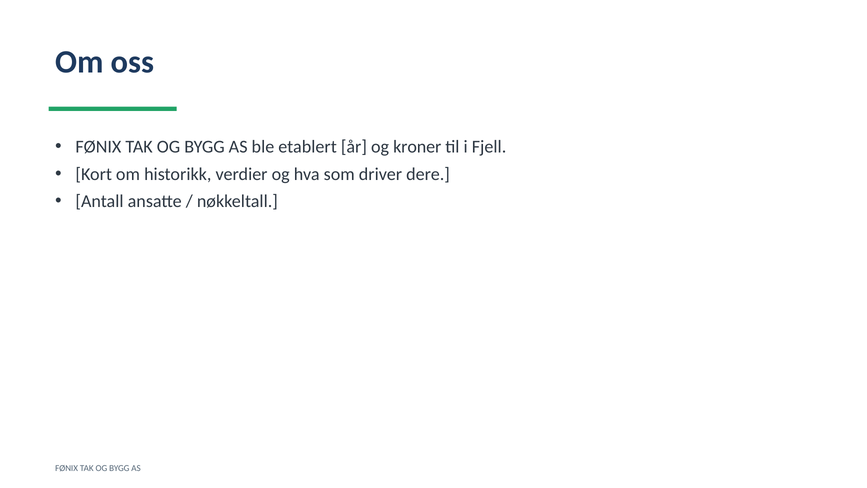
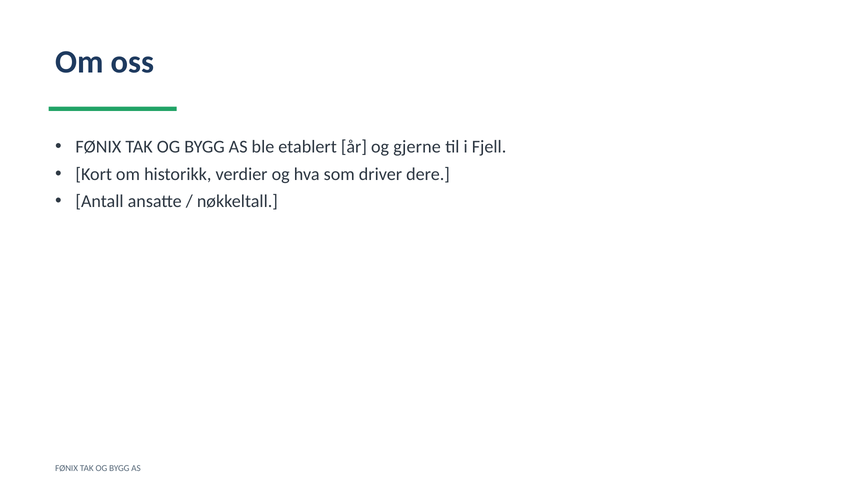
kroner: kroner -> gjerne
